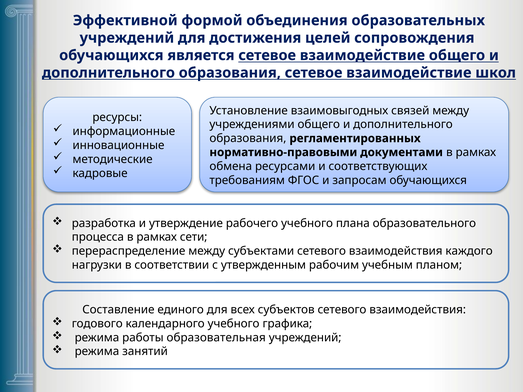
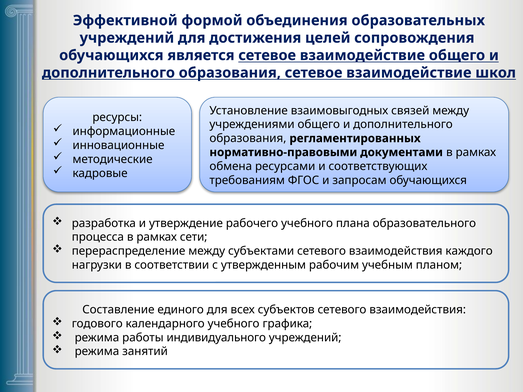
образовательная: образовательная -> индивидуального
